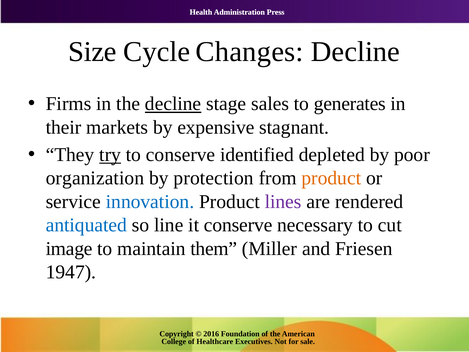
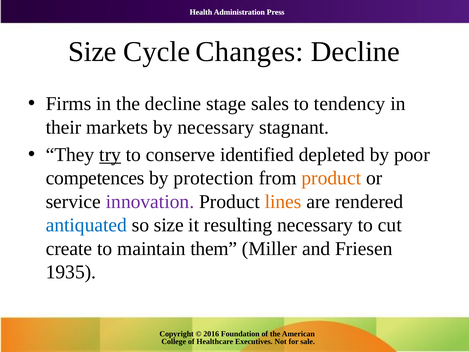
decline at (173, 104) underline: present -> none
generates: generates -> tendency
by expensive: expensive -> necessary
organization: organization -> competences
innovation colour: blue -> purple
lines colour: purple -> orange
so line: line -> size
it conserve: conserve -> resulting
image: image -> create
1947: 1947 -> 1935
